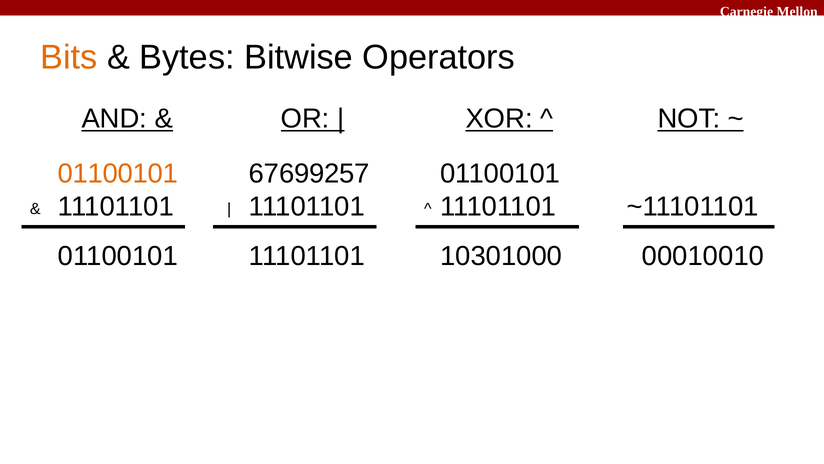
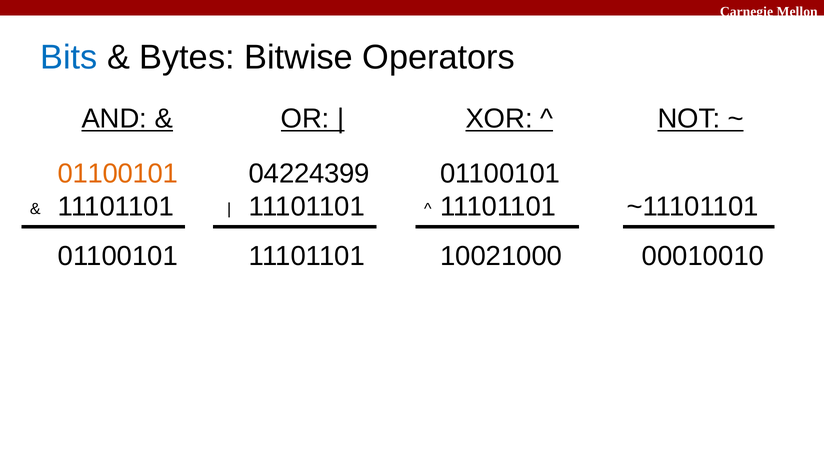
Bits colour: orange -> blue
67699257: 67699257 -> 04224399
10301000: 10301000 -> 10021000
